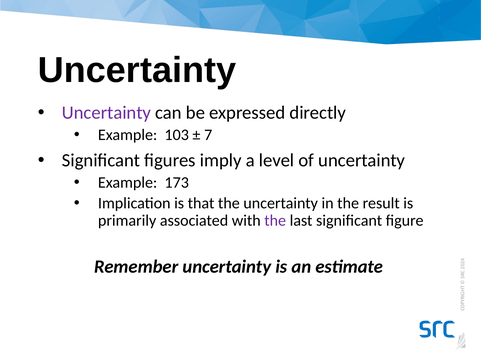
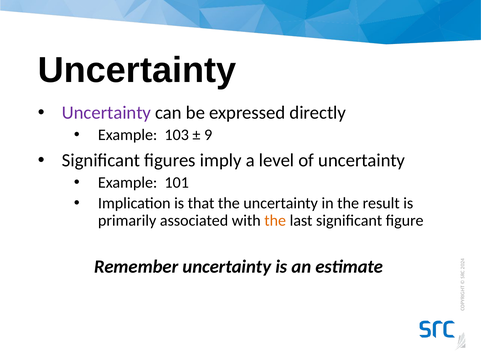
7: 7 -> 9
173: 173 -> 101
the at (275, 220) colour: purple -> orange
